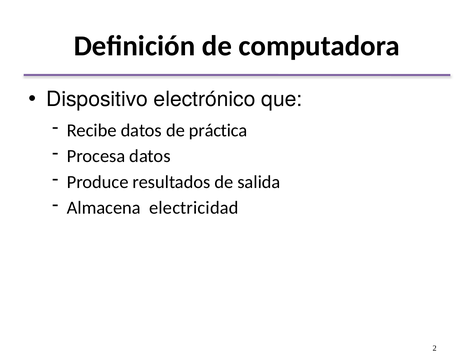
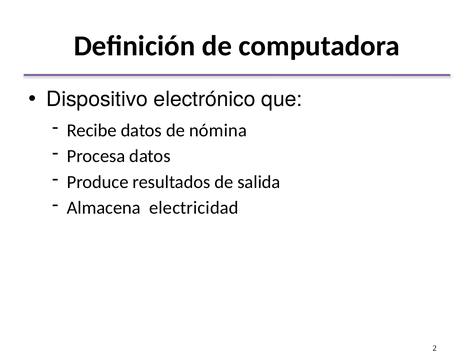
práctica: práctica -> nómina
